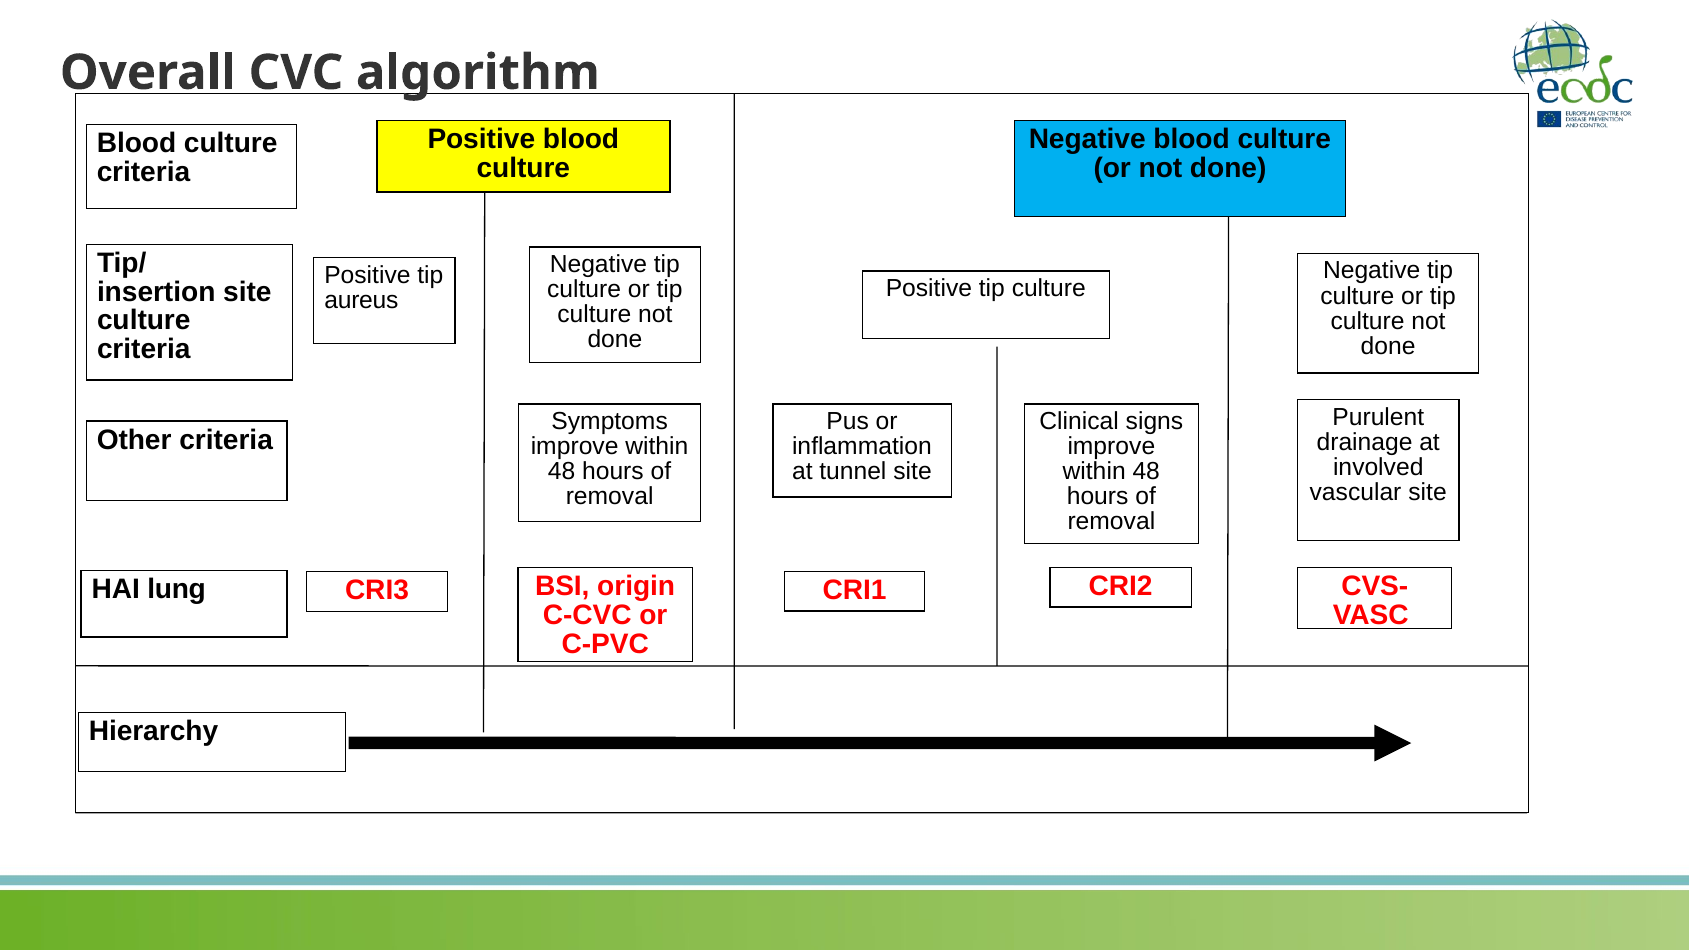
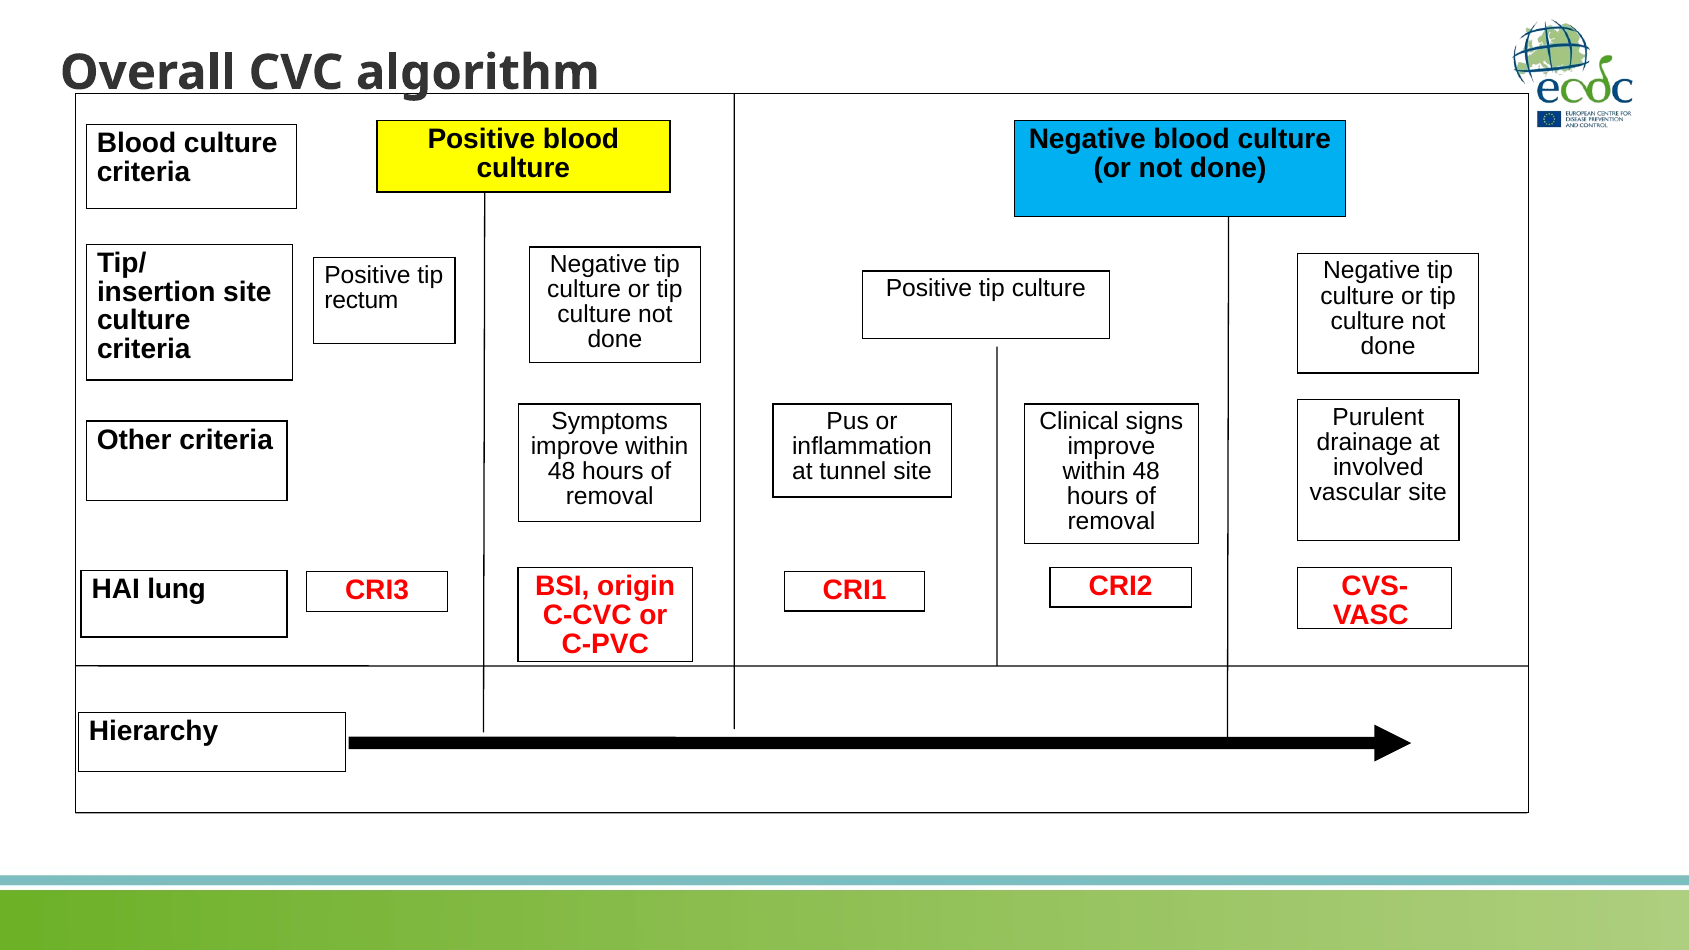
aureus: aureus -> rectum
